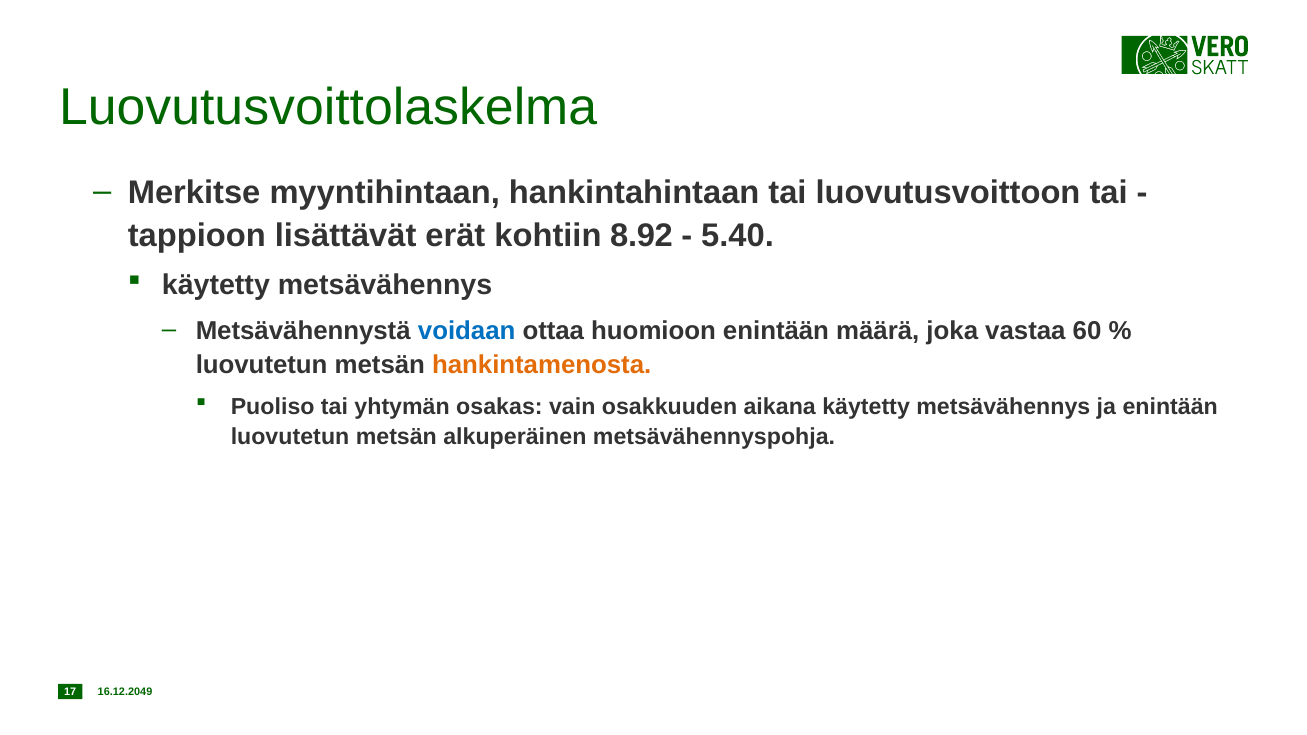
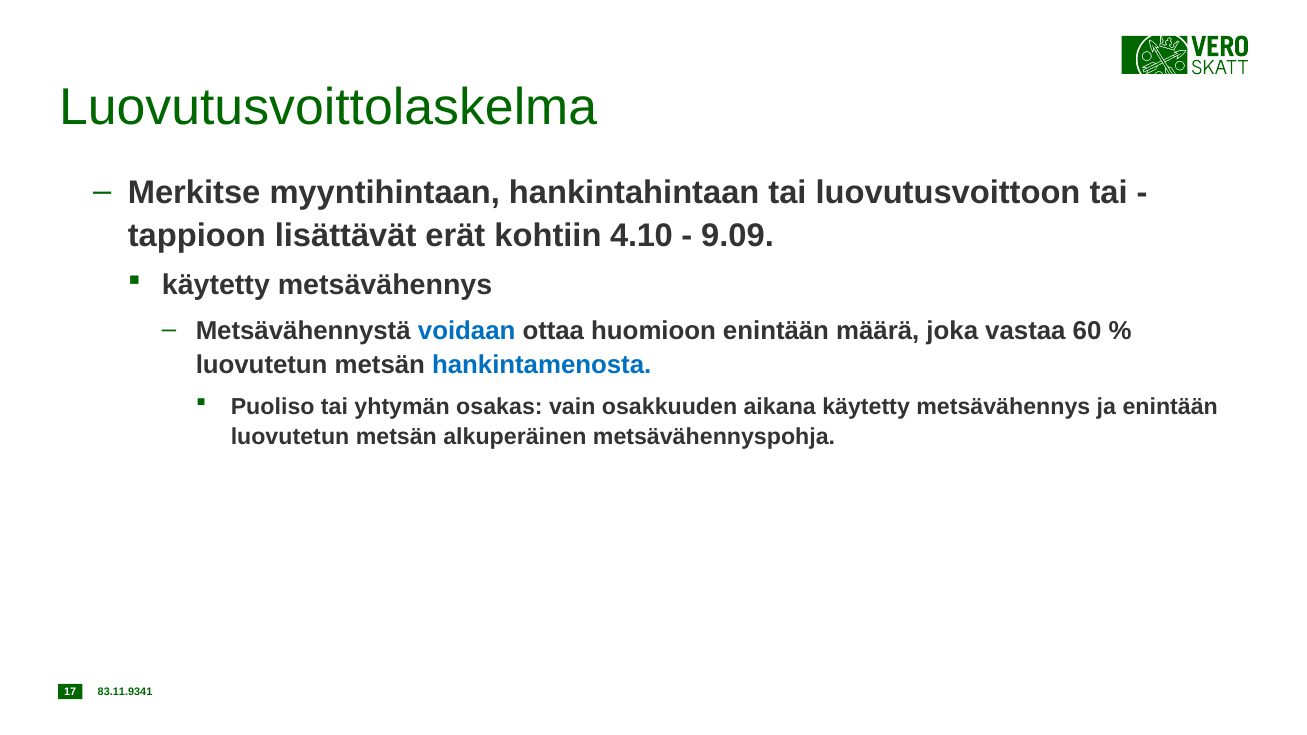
8.92: 8.92 -> 4.10
5.40: 5.40 -> 9.09
hankintamenosta colour: orange -> blue
16.12.2049: 16.12.2049 -> 83.11.9341
